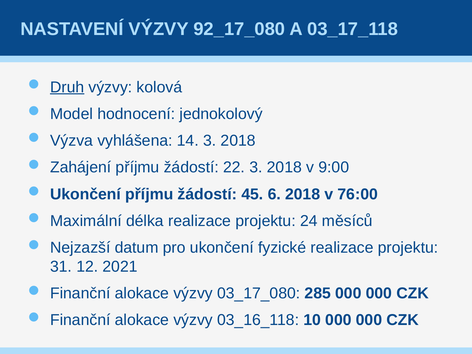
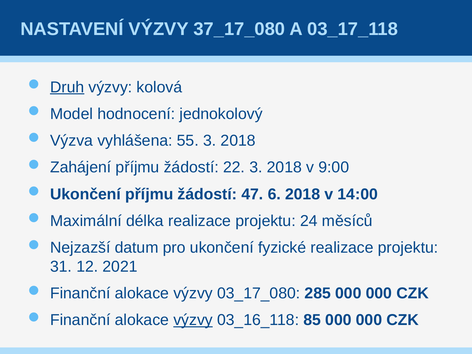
92_17_080: 92_17_080 -> 37_17_080
14: 14 -> 55
45: 45 -> 47
76:00: 76:00 -> 14:00
výzvy at (193, 320) underline: none -> present
10: 10 -> 85
